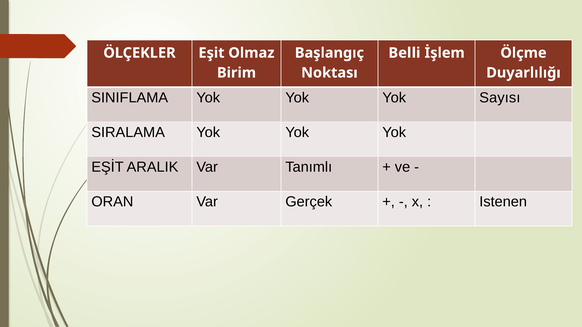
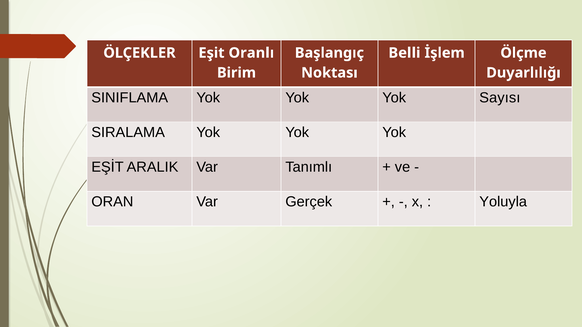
Olmaz: Olmaz -> Oranlı
Istenen: Istenen -> Yoluyla
